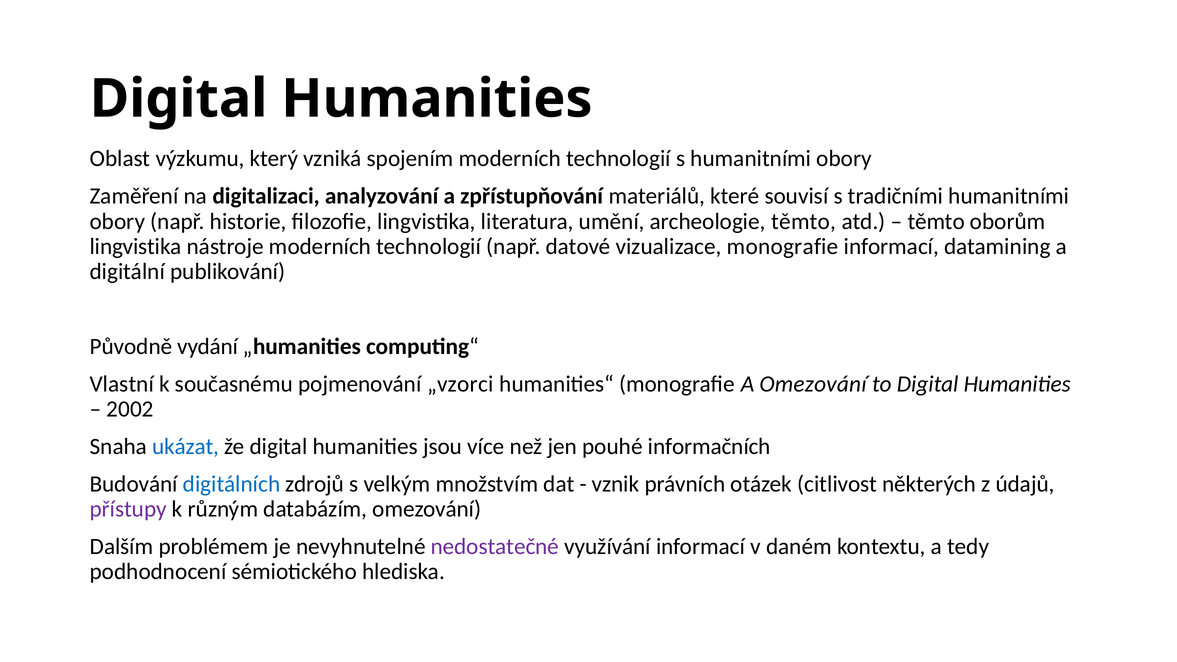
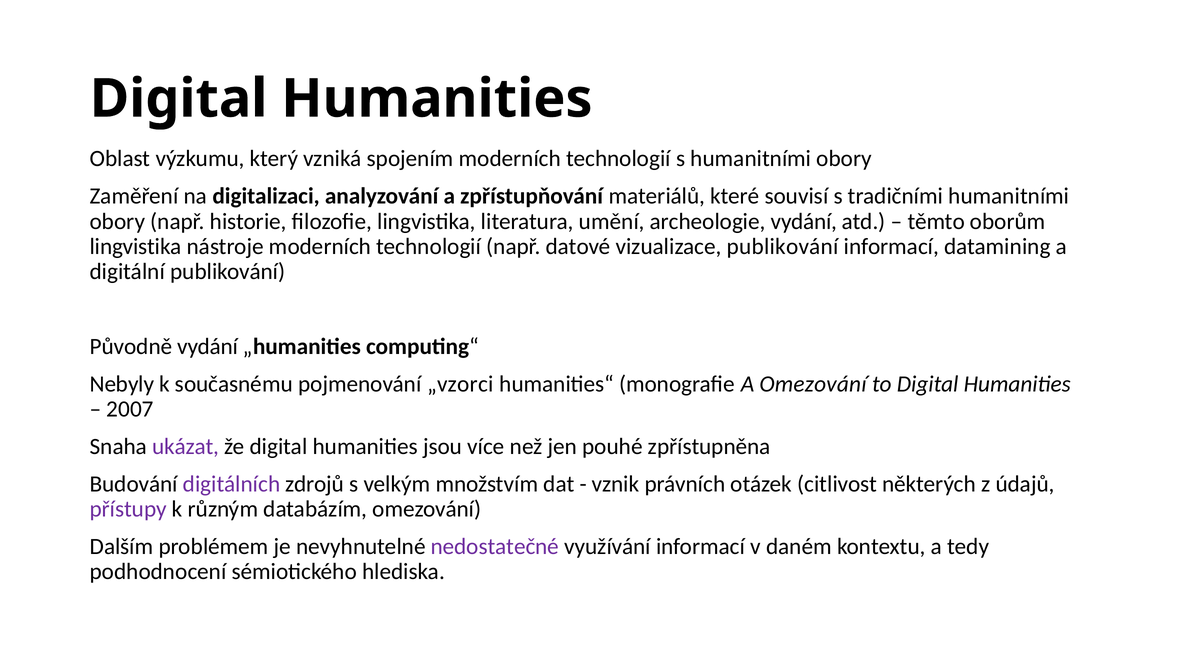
archeologie těmto: těmto -> vydání
vizualizace monografie: monografie -> publikování
Vlastní: Vlastní -> Nebyly
2002: 2002 -> 2007
ukázat colour: blue -> purple
informačních: informačních -> zpřístupněna
digitálních colour: blue -> purple
